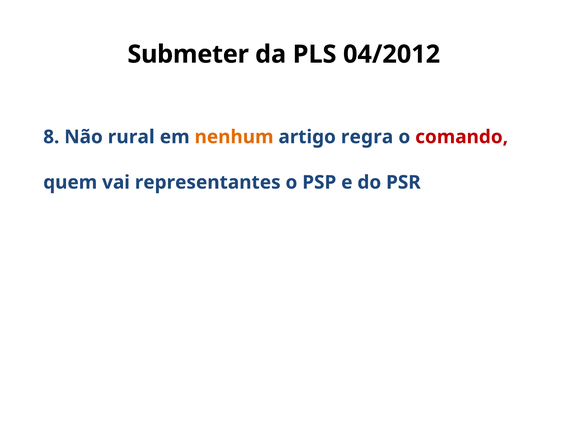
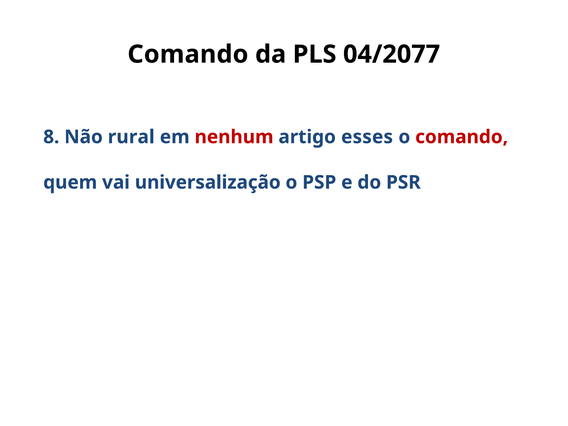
Submeter at (188, 54): Submeter -> Comando
04/2012: 04/2012 -> 04/2077
nenhum colour: orange -> red
regra: regra -> esses
representantes: representantes -> universalização
